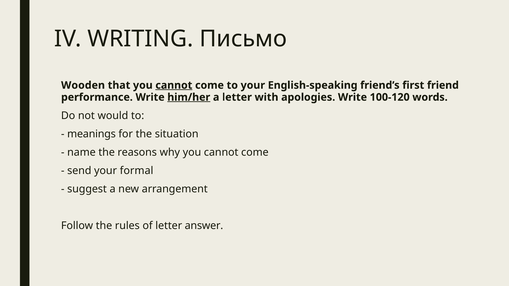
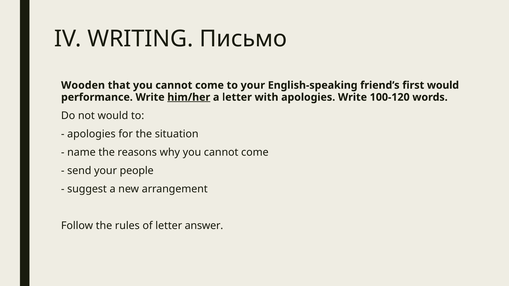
cannot at (174, 85) underline: present -> none
first friend: friend -> would
meanings at (92, 134): meanings -> apologies
formal: formal -> people
